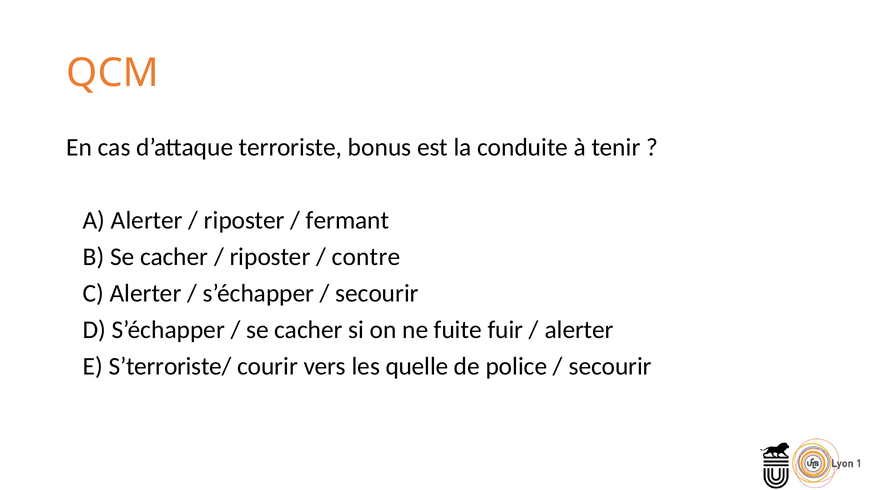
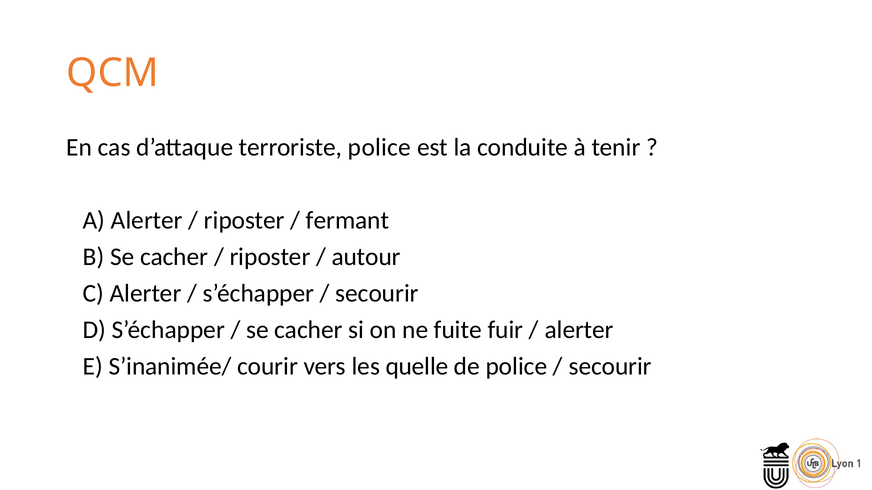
terroriste bonus: bonus -> police
contre: contre -> autour
S’terroriste/: S’terroriste/ -> S’inanimée/
